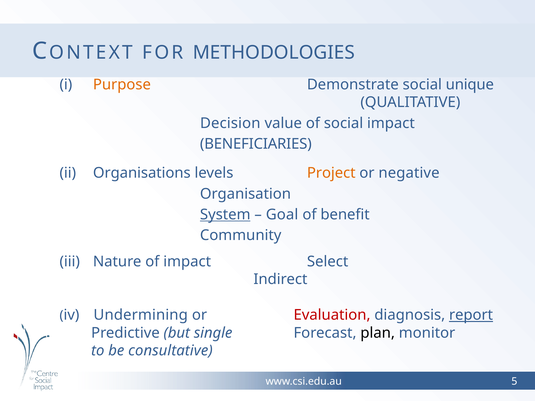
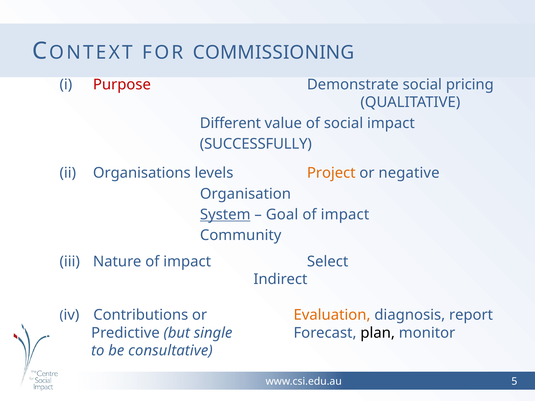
METHODOLOGIES: METHODOLOGIES -> COMMISSIONING
Purpose colour: orange -> red
unique: unique -> pricing
Decision: Decision -> Different
BENEFICIARIES: BENEFICIARIES -> SUCCESSFULLY
benefit at (345, 215): benefit -> impact
Undermining: Undermining -> Contributions
Evaluation colour: red -> orange
report underline: present -> none
